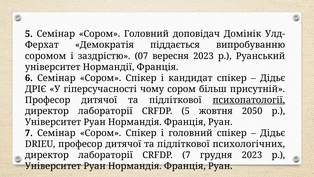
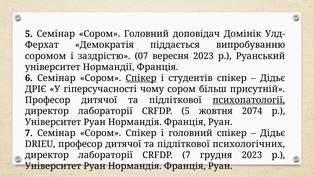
Спікер at (141, 78) underline: none -> present
кандидат: кандидат -> студентів
2050: 2050 -> 2074
